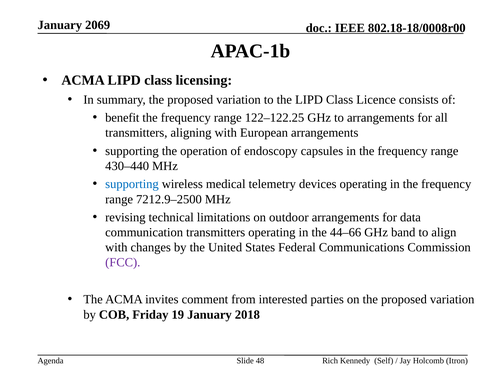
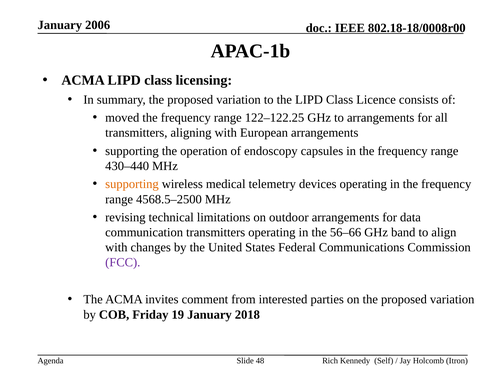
2069: 2069 -> 2006
benefit: benefit -> moved
supporting at (132, 184) colour: blue -> orange
7212.9–2500: 7212.9–2500 -> 4568.5–2500
44–66: 44–66 -> 56–66
